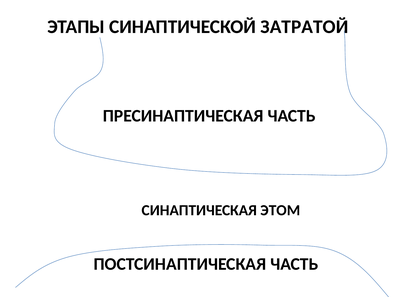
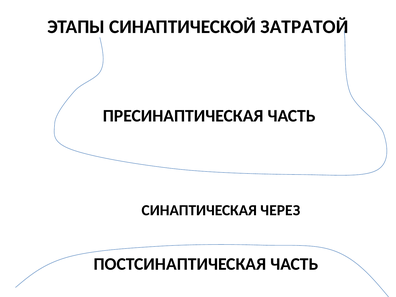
ЭТОМ: ЭТОМ -> ЧЕРЕЗ
